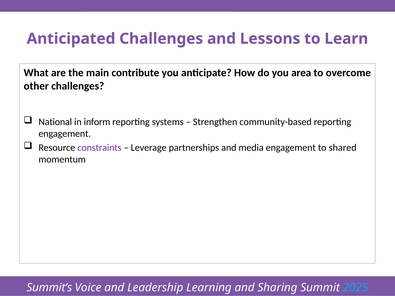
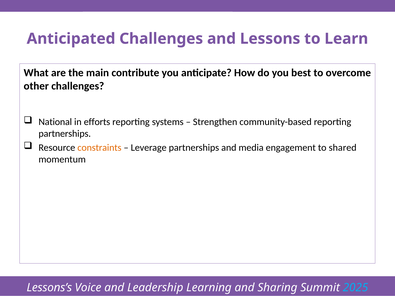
area: area -> best
inform: inform -> efforts
engagement at (65, 134): engagement -> partnerships
constraints colour: purple -> orange
Summit’s: Summit’s -> Lessons’s
